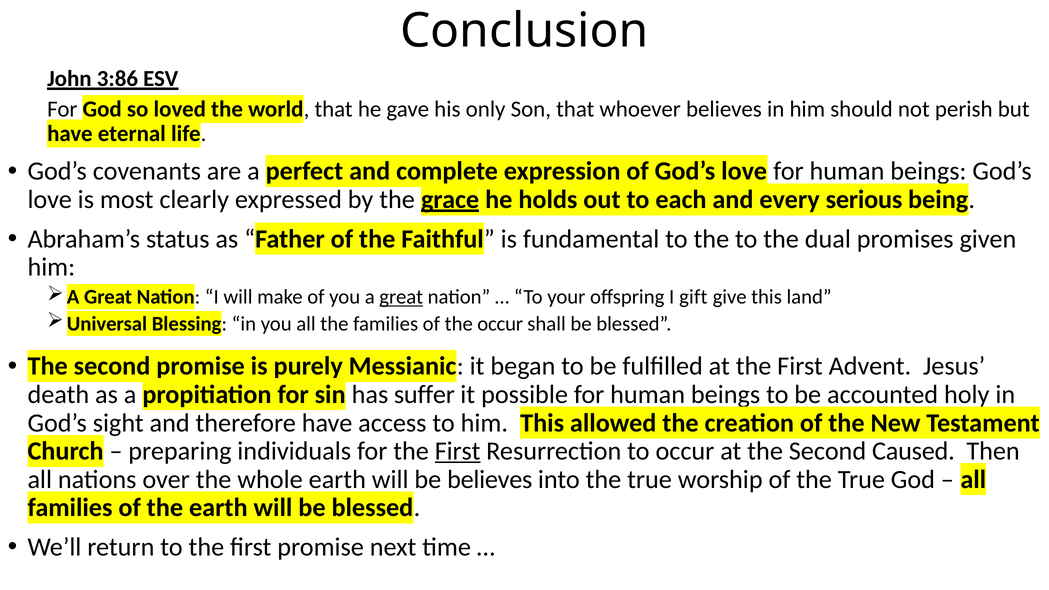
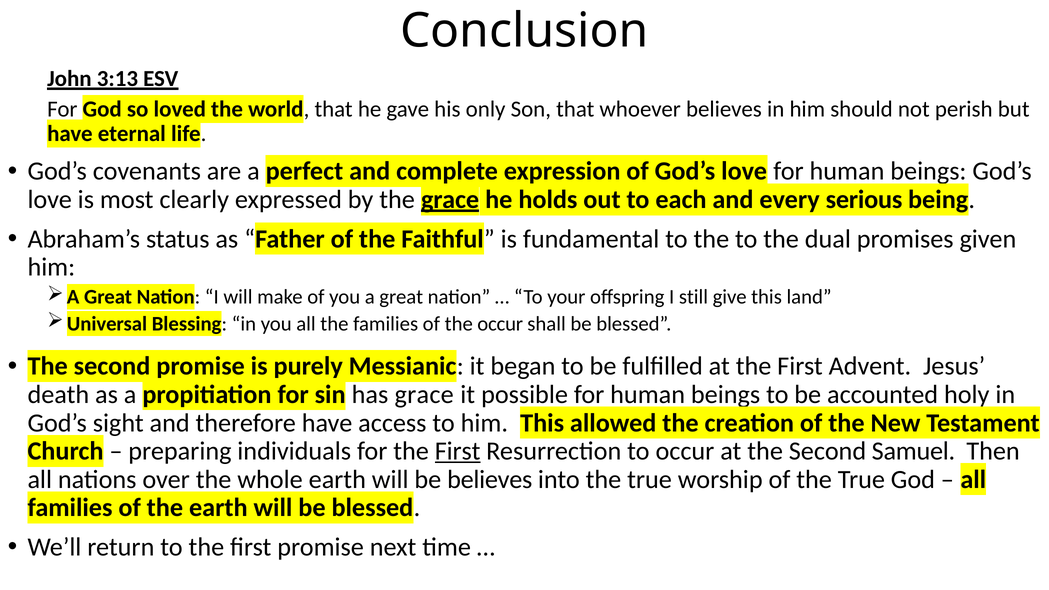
3:86: 3:86 -> 3:13
great at (401, 297) underline: present -> none
gift: gift -> still
has suffer: suffer -> grace
Caused: Caused -> Samuel
